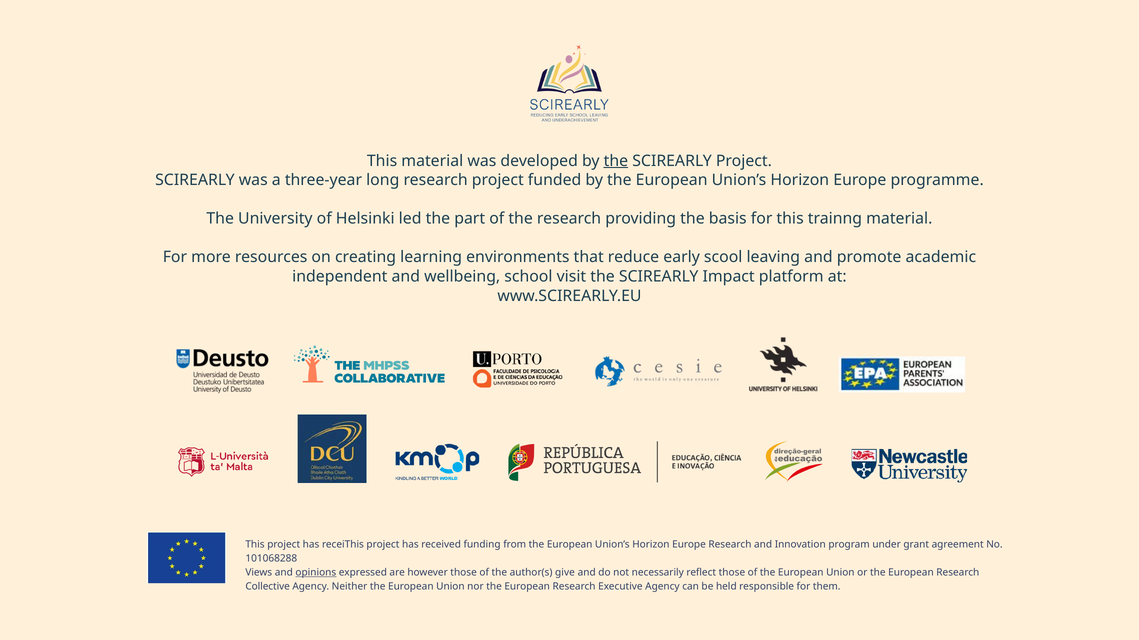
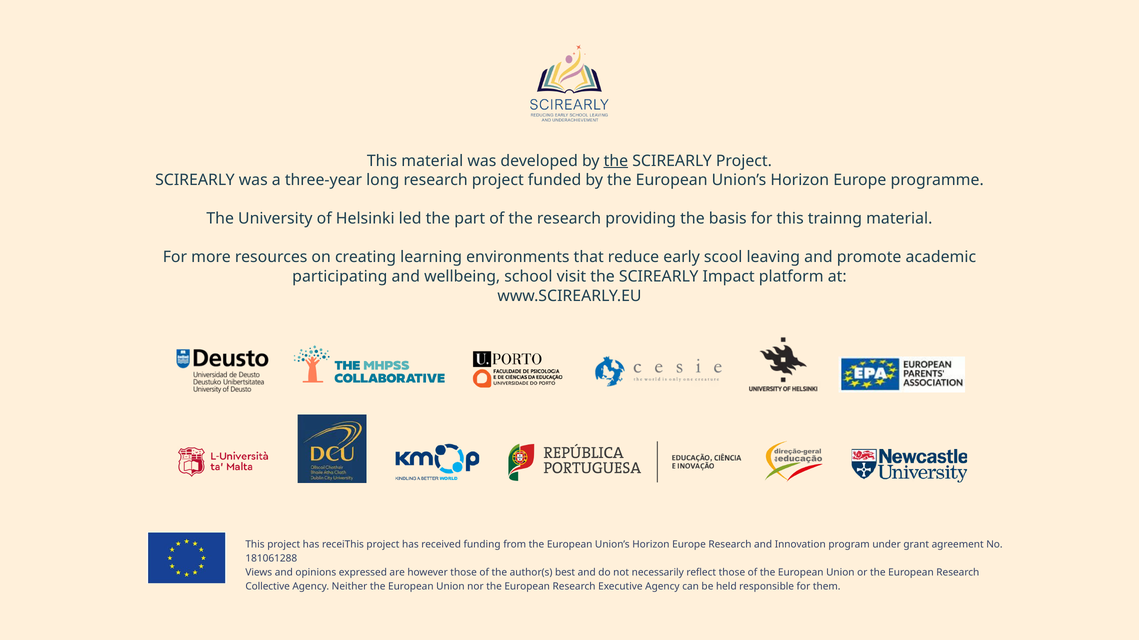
independent: independent -> participating
101068288: 101068288 -> 181061288
opinions underline: present -> none
give: give -> best
